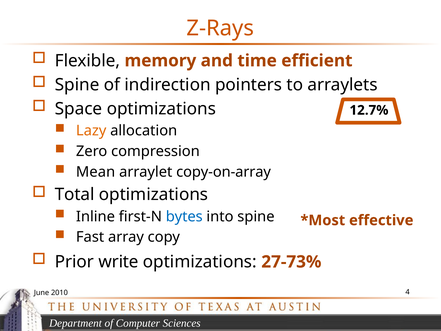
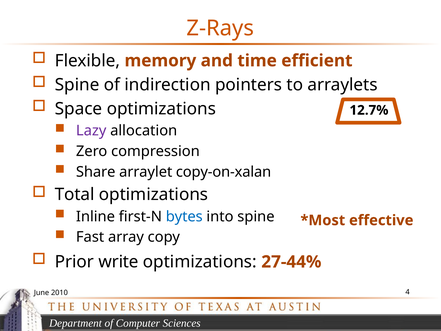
Lazy colour: orange -> purple
Mean: Mean -> Share
copy-on-array: copy-on-array -> copy-on-xalan
27-73%: 27-73% -> 27-44%
